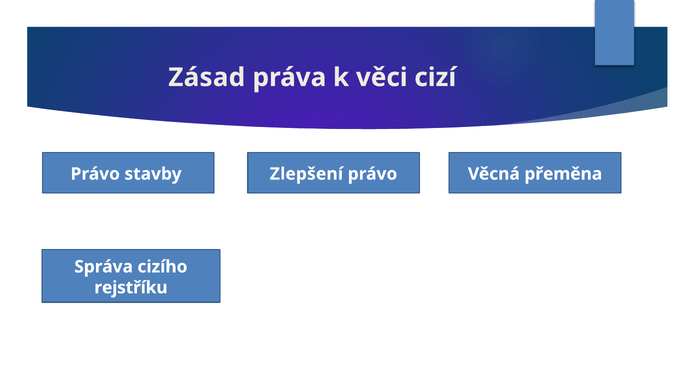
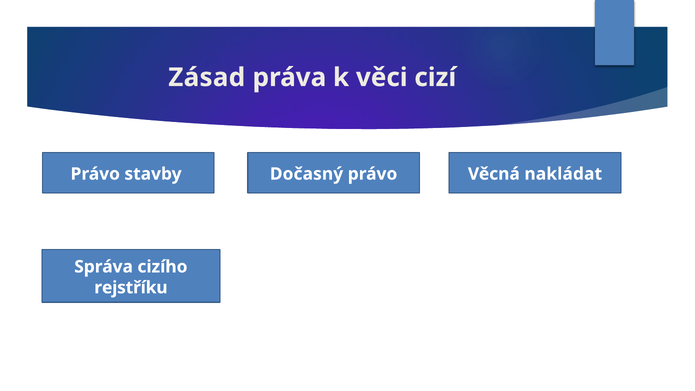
Zlepšení: Zlepšení -> Dočasný
přeměna: přeměna -> nakládat
